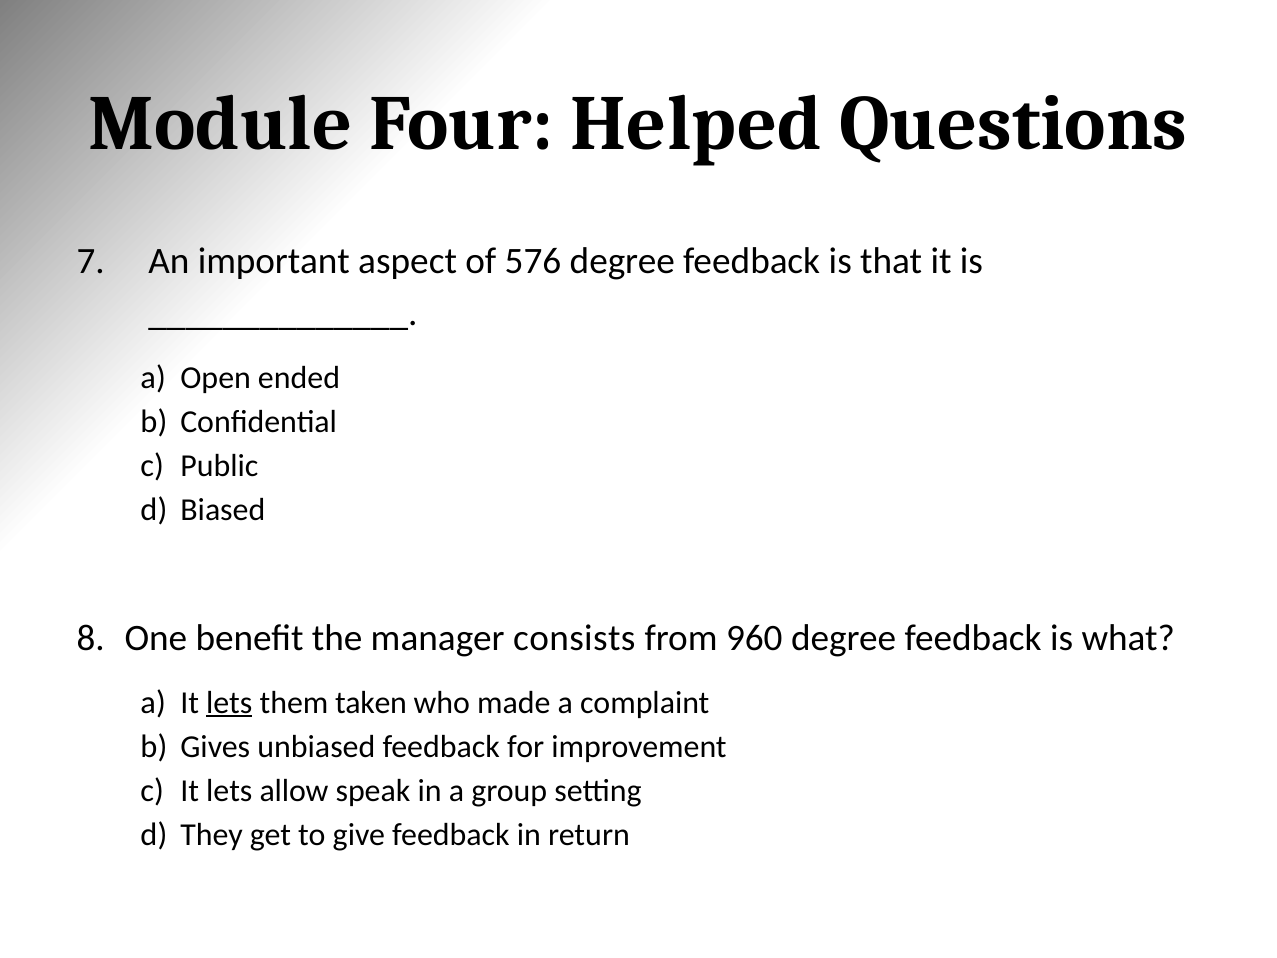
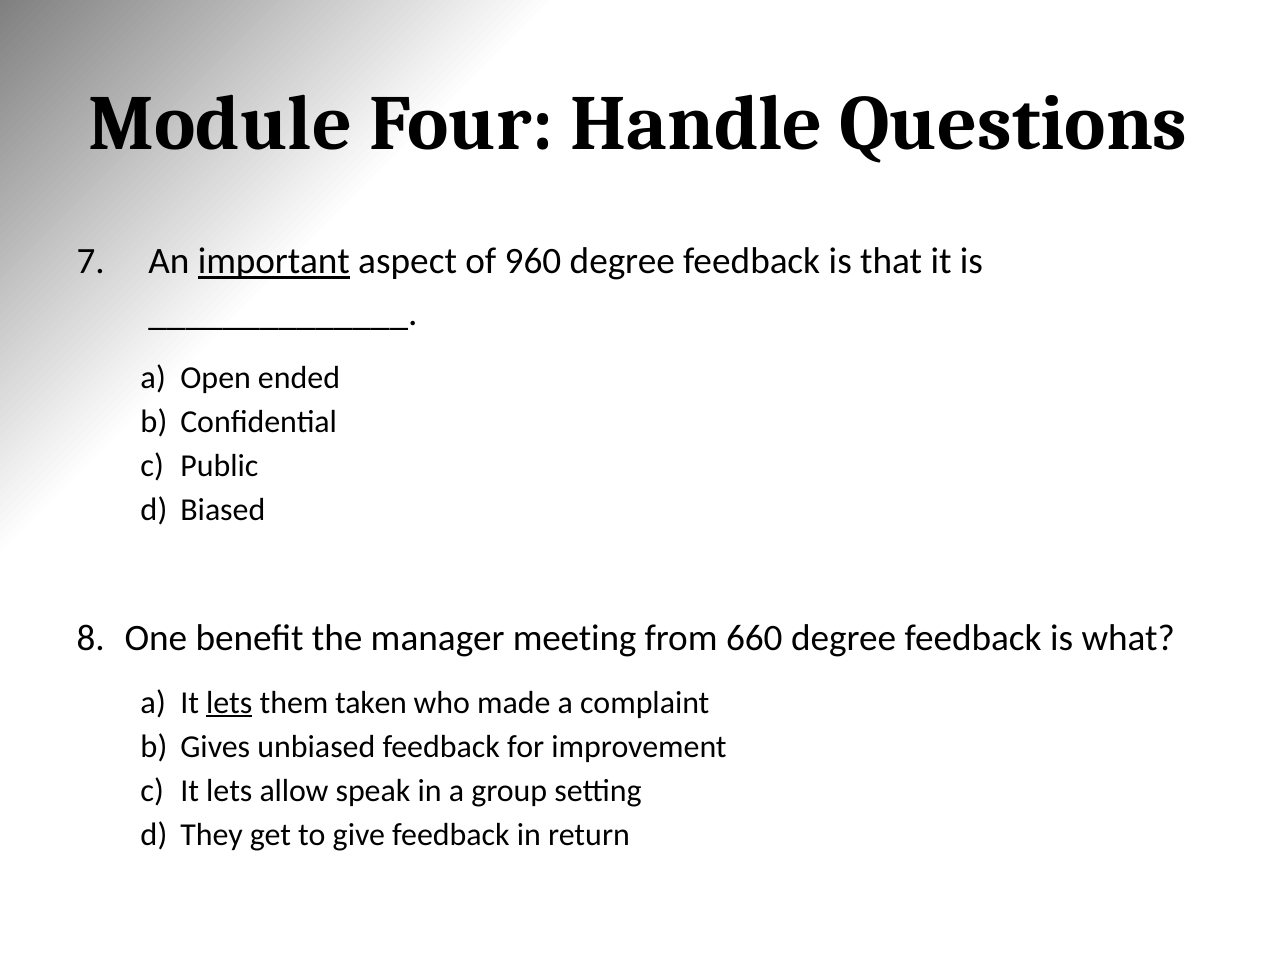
Helped: Helped -> Handle
important underline: none -> present
576: 576 -> 960
consists: consists -> meeting
960: 960 -> 660
